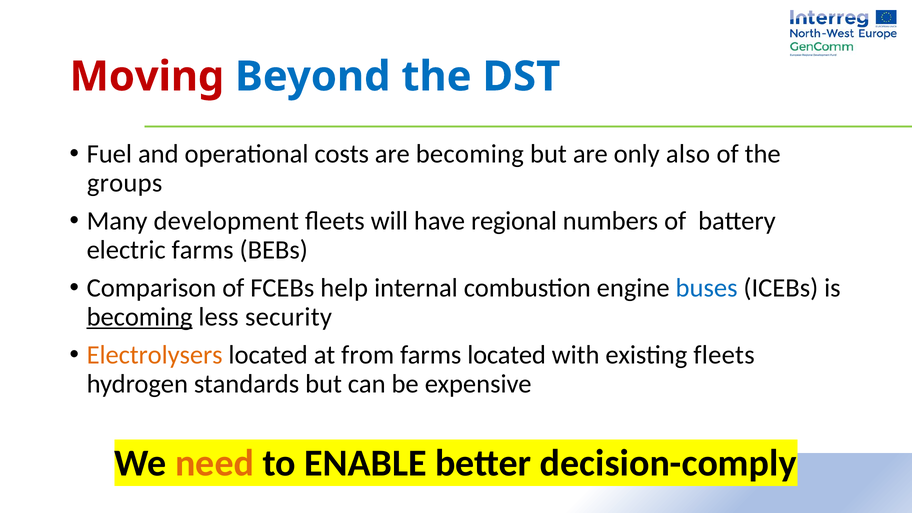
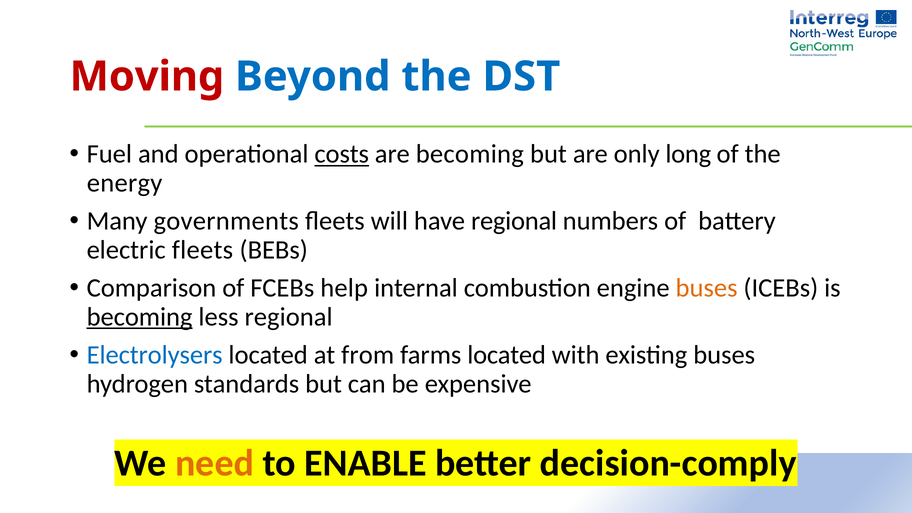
costs underline: none -> present
also: also -> long
groups: groups -> energy
development: development -> governments
electric farms: farms -> fleets
buses at (707, 288) colour: blue -> orange
less security: security -> regional
Electrolysers colour: orange -> blue
existing fleets: fleets -> buses
